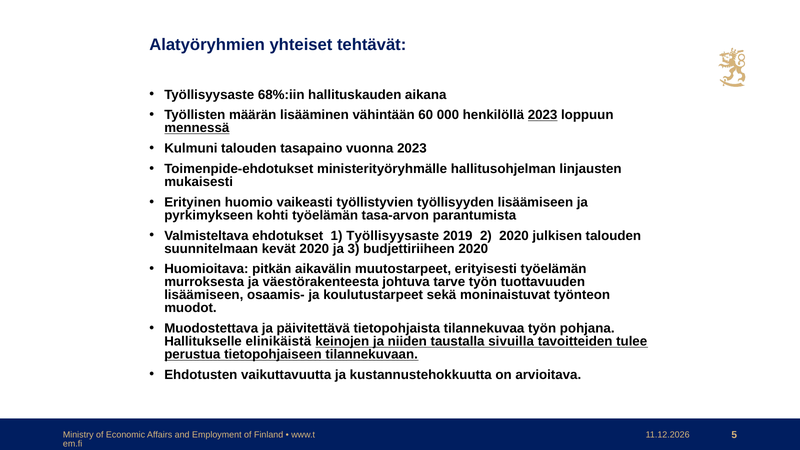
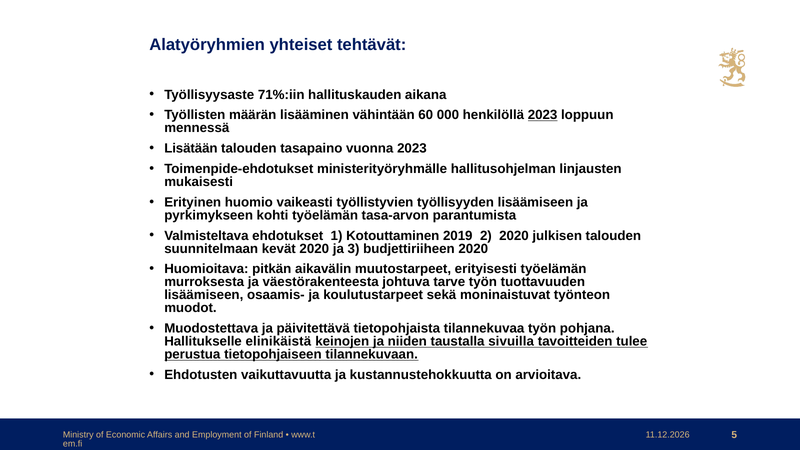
68%:iin: 68%:iin -> 71%:iin
mennessä underline: present -> none
Kulmuni: Kulmuni -> Lisätään
1 Työllisyysaste: Työllisyysaste -> Kotouttaminen
